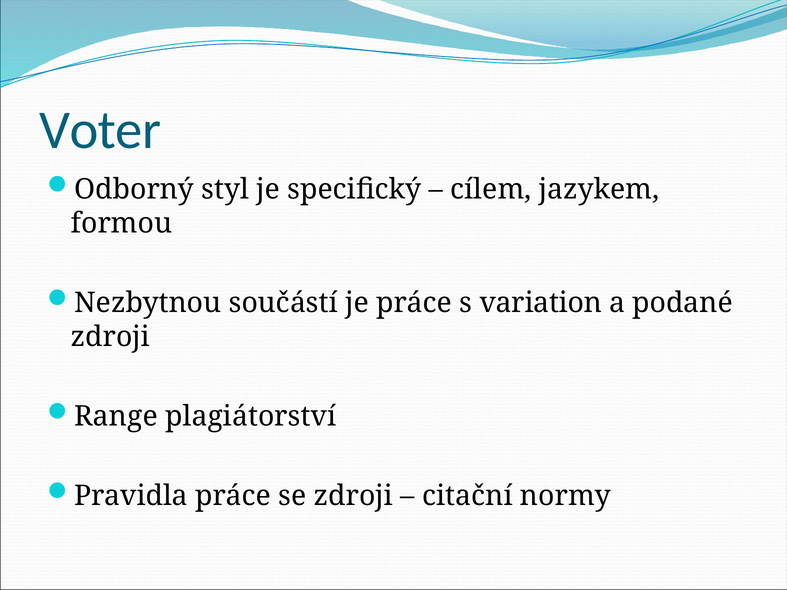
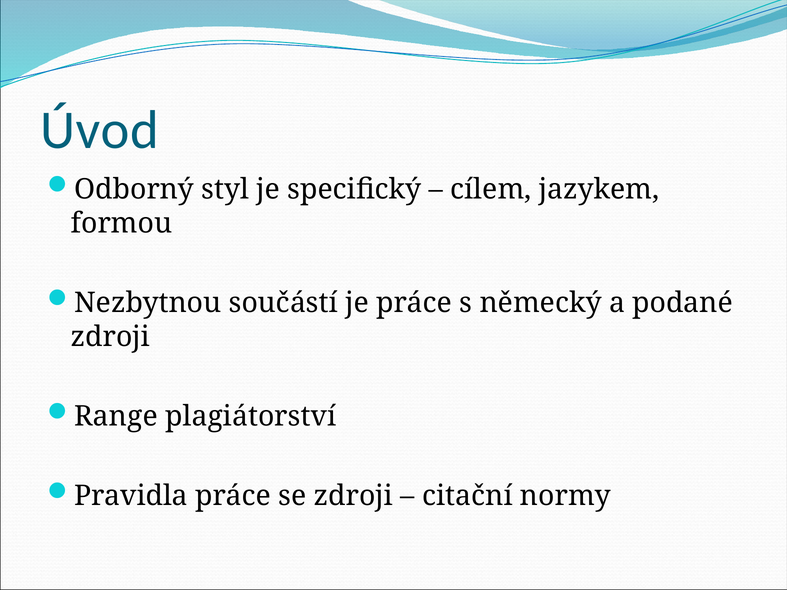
Voter: Voter -> Úvod
variation: variation -> německý
